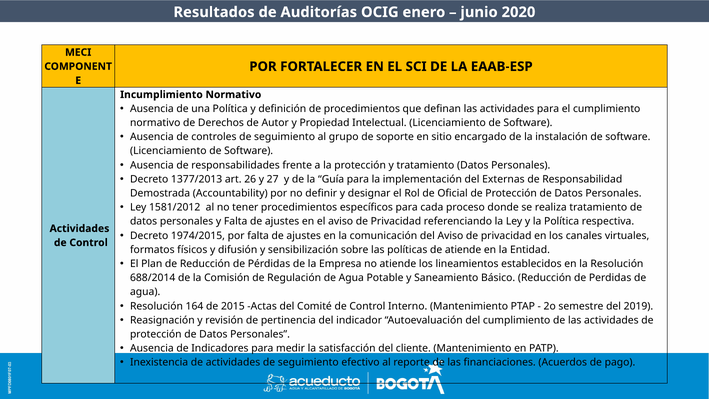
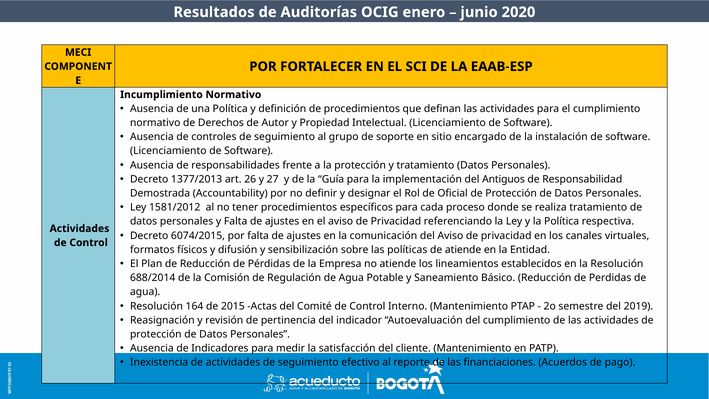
Externas: Externas -> Antiguos
1974/2015: 1974/2015 -> 6074/2015
